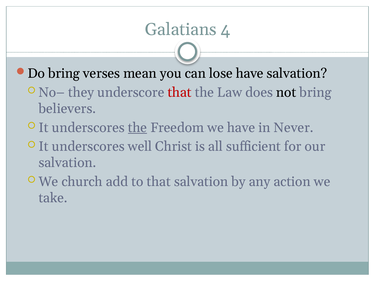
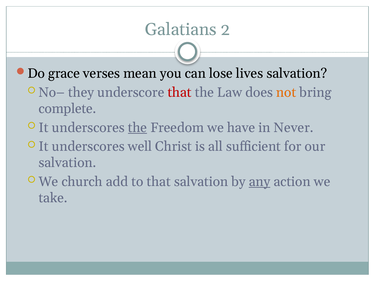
4: 4 -> 2
Do bring: bring -> grace
lose have: have -> lives
not colour: black -> orange
believers: believers -> complete
any underline: none -> present
